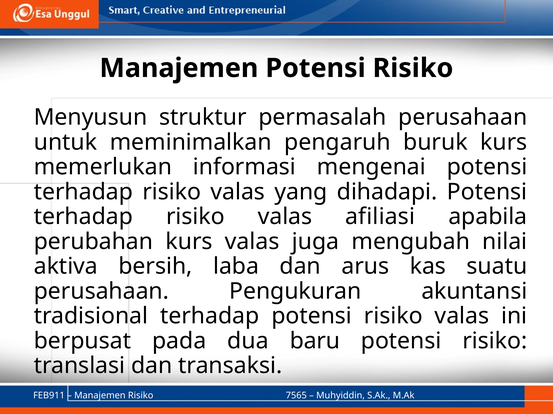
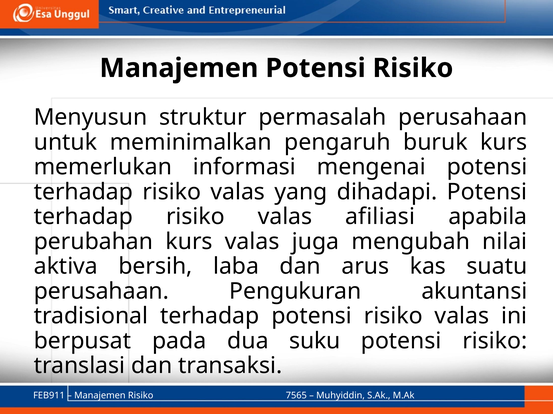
baru: baru -> suku
